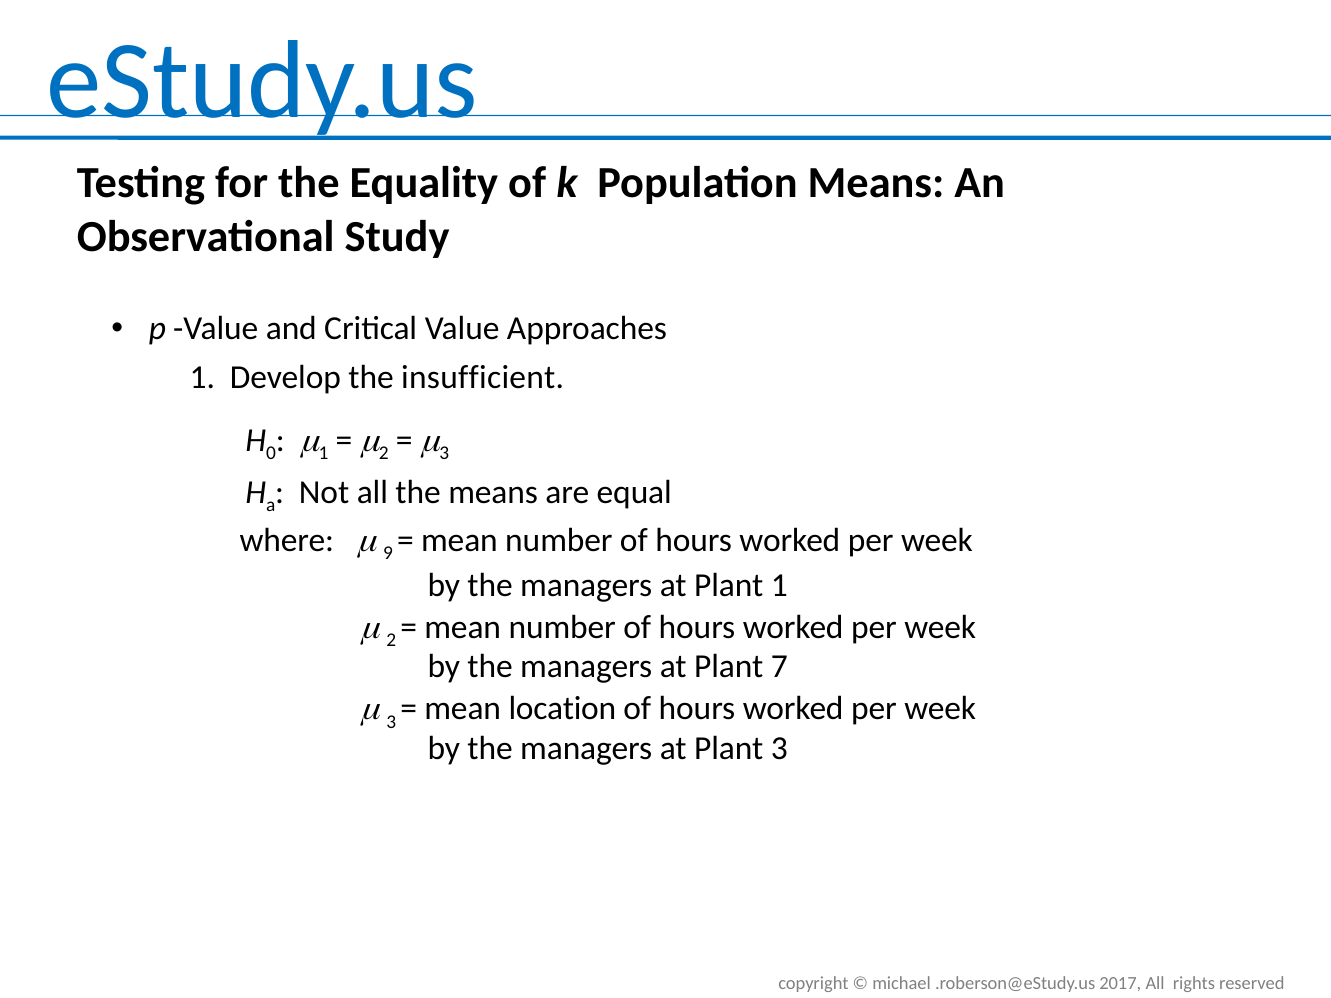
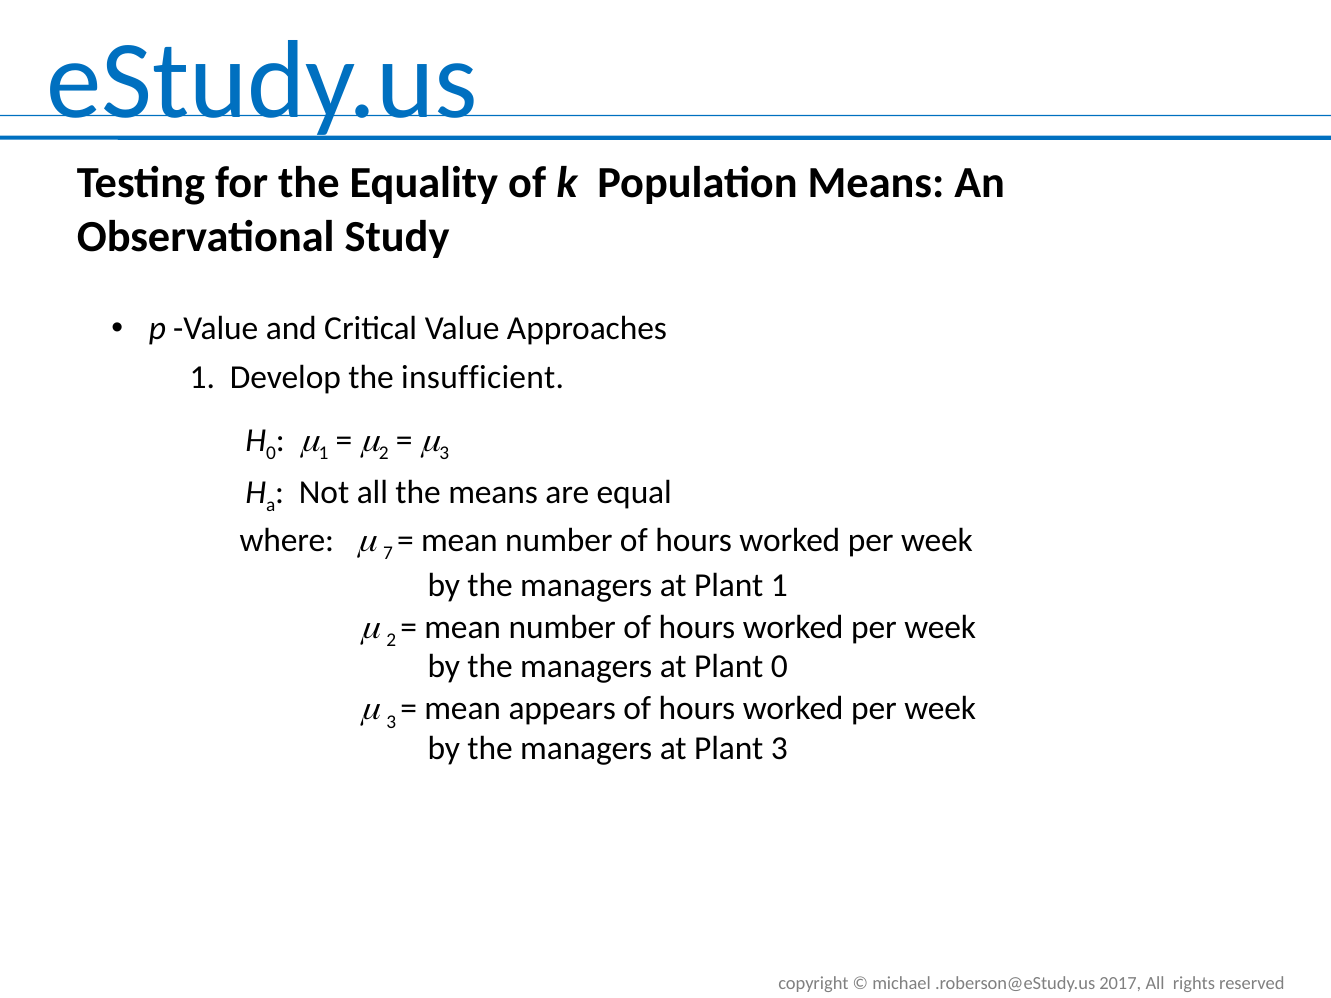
9: 9 -> 7
Plant 7: 7 -> 0
location: location -> appears
